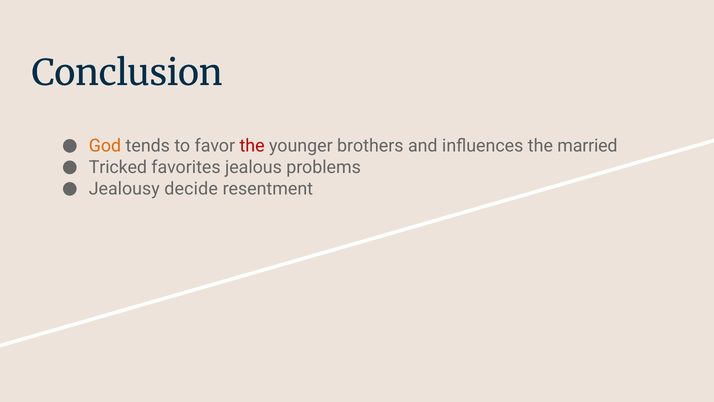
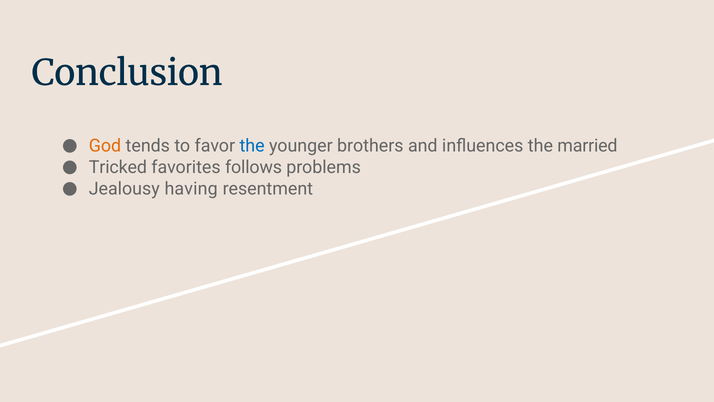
the at (252, 146) colour: red -> blue
jealous: jealous -> follows
decide: decide -> having
